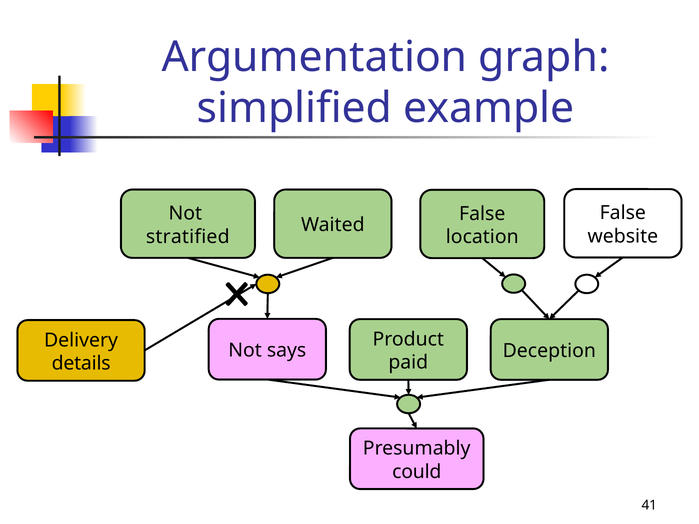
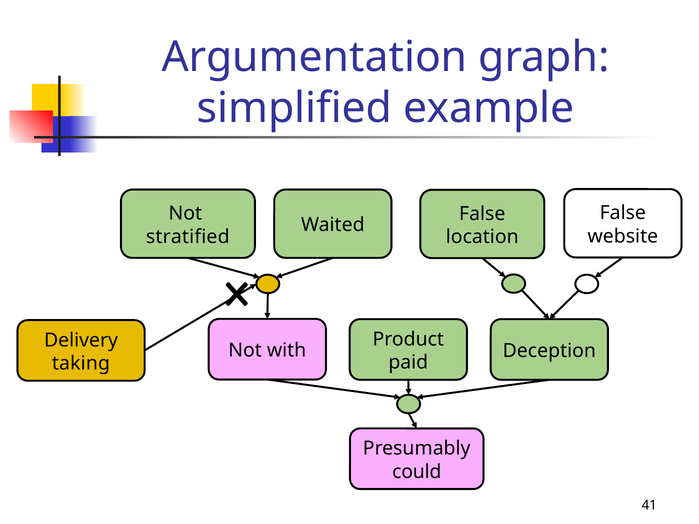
says: says -> with
details: details -> taking
